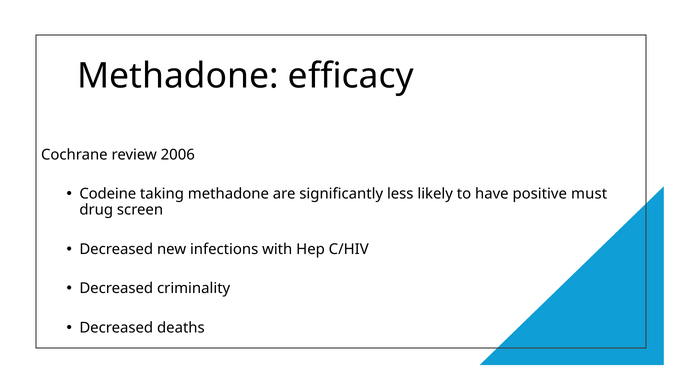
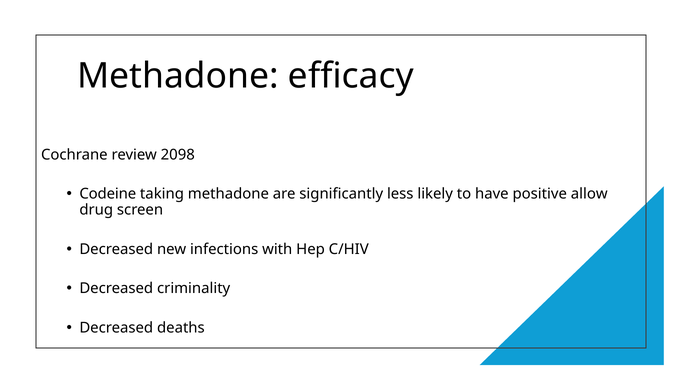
2006: 2006 -> 2098
must: must -> allow
